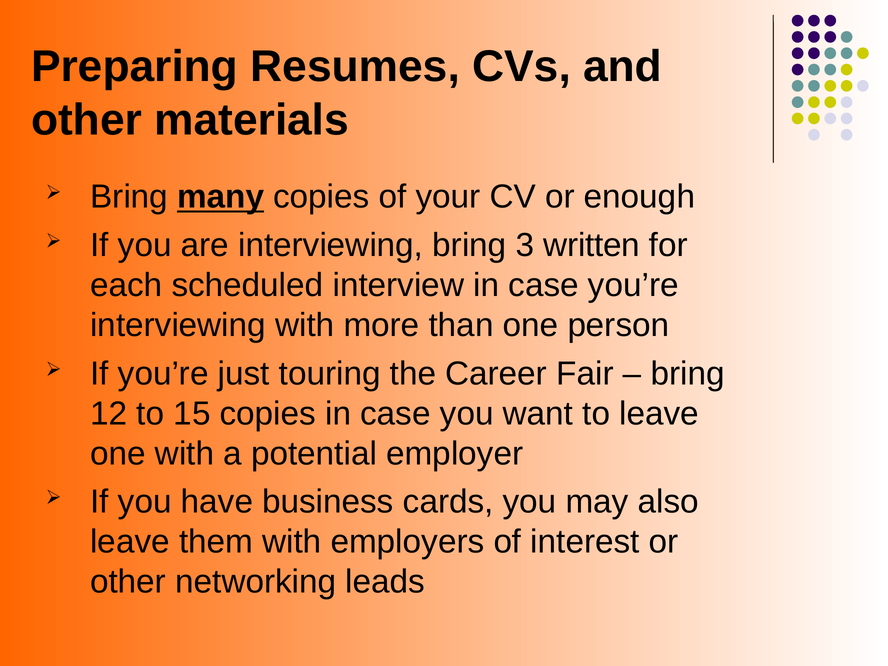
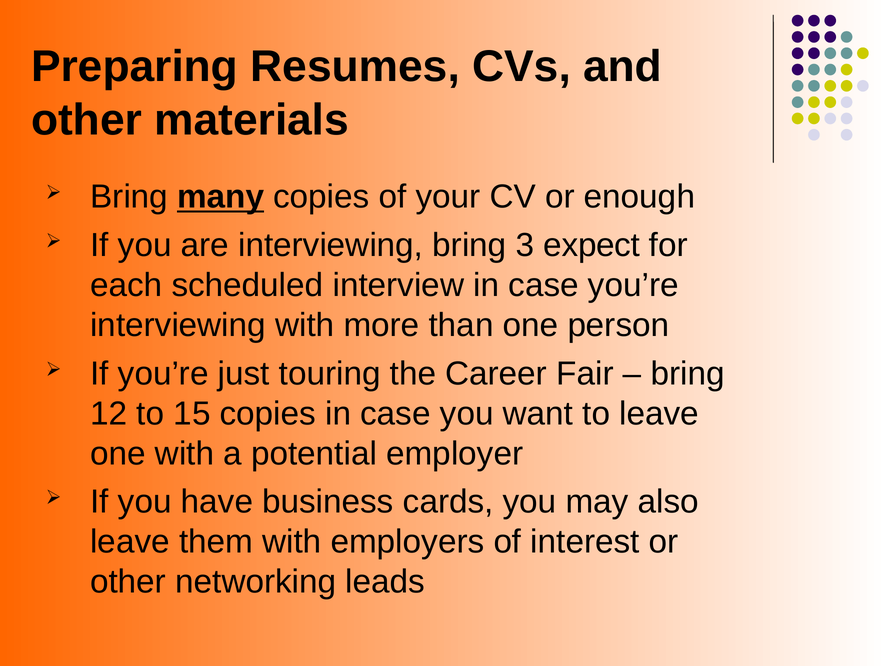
written: written -> expect
